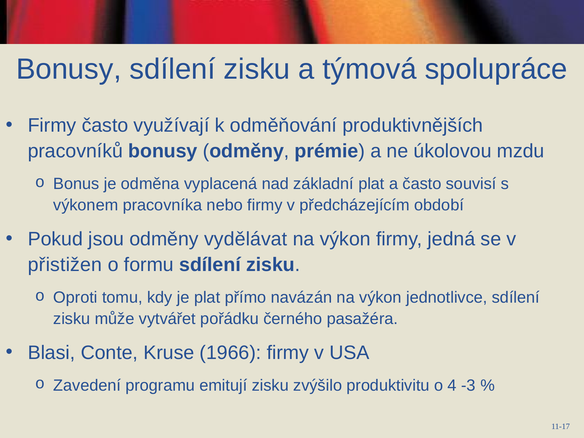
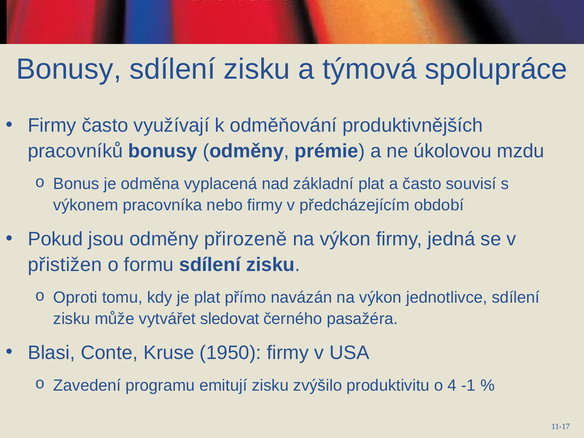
vydělávat: vydělávat -> přirozeně
pořádku: pořádku -> sledovat
1966: 1966 -> 1950
-3: -3 -> -1
